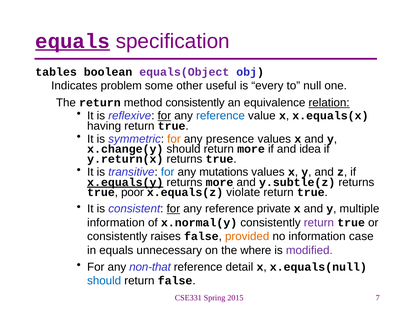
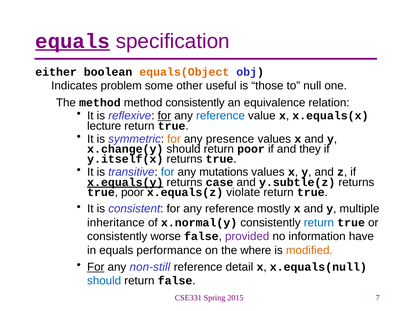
tables: tables -> either
equals(Object colour: purple -> orange
every: every -> those
The return: return -> method
relation underline: present -> none
having: having -> lecture
return more: more -> poor
idea: idea -> they
y.return(x: y.return(x -> y.itself(x
returns more: more -> case
for at (173, 209) underline: present -> none
private: private -> mostly
information at (116, 223): information -> inheritance
return at (319, 223) colour: purple -> blue
raises: raises -> worse
provided colour: orange -> purple
case: case -> have
unnecessary: unnecessary -> performance
modified colour: purple -> orange
For at (96, 267) underline: none -> present
non-that: non-that -> non-still
